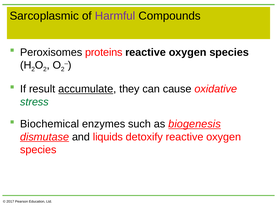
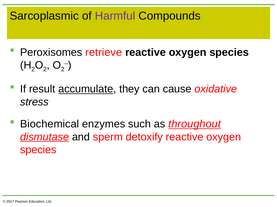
proteins: proteins -> retrieve
stress colour: green -> black
biogenesis: biogenesis -> throughout
liquids: liquids -> sperm
